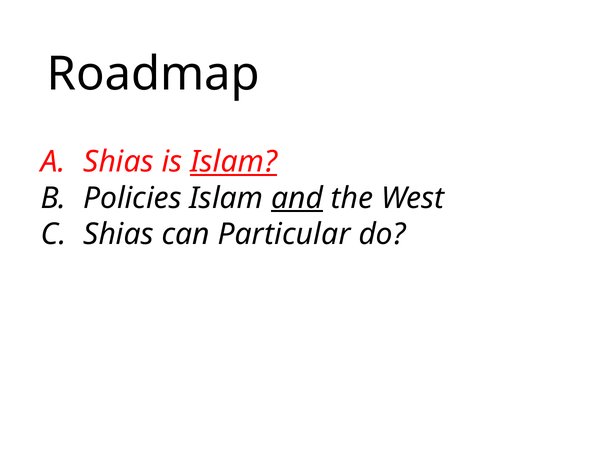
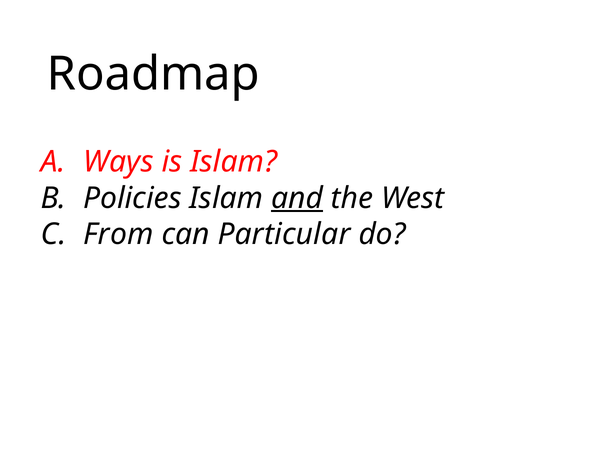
Shias at (119, 162): Shias -> Ways
Islam at (234, 162) underline: present -> none
Shias at (119, 234): Shias -> From
